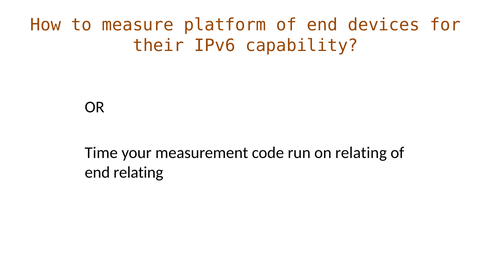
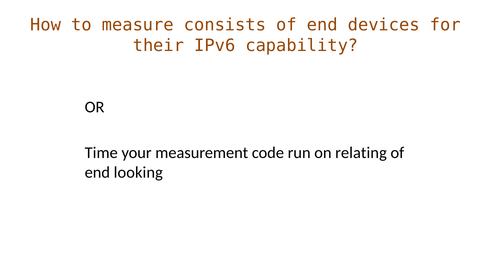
platform: platform -> consists
end relating: relating -> looking
